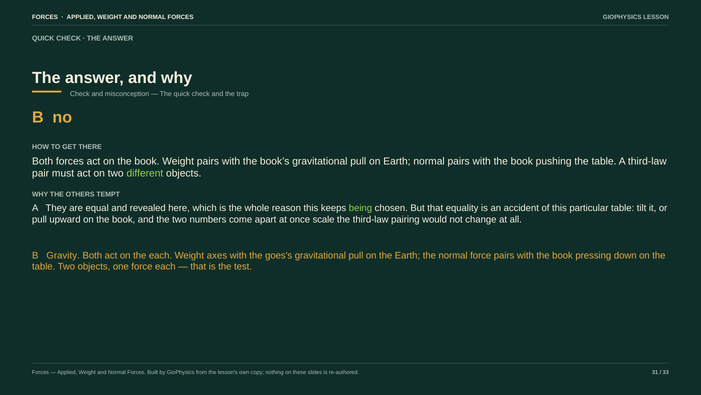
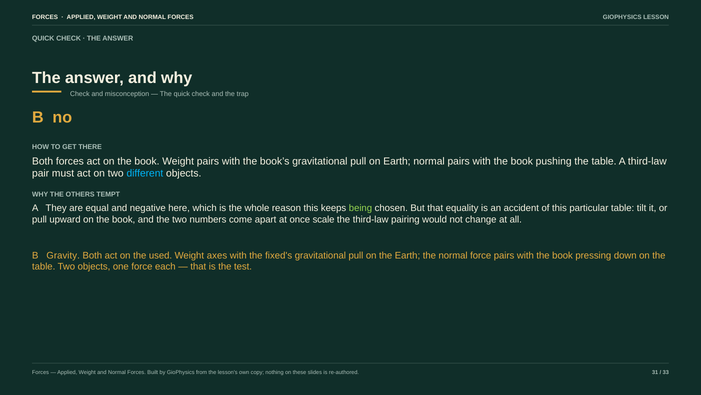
different colour: light green -> light blue
revealed: revealed -> negative
the each: each -> used
goes's: goes's -> fixed's
